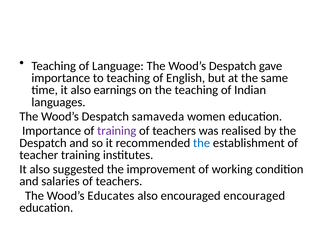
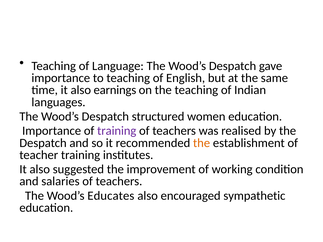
samaveda: samaveda -> structured
the at (202, 143) colour: blue -> orange
encouraged encouraged: encouraged -> sympathetic
